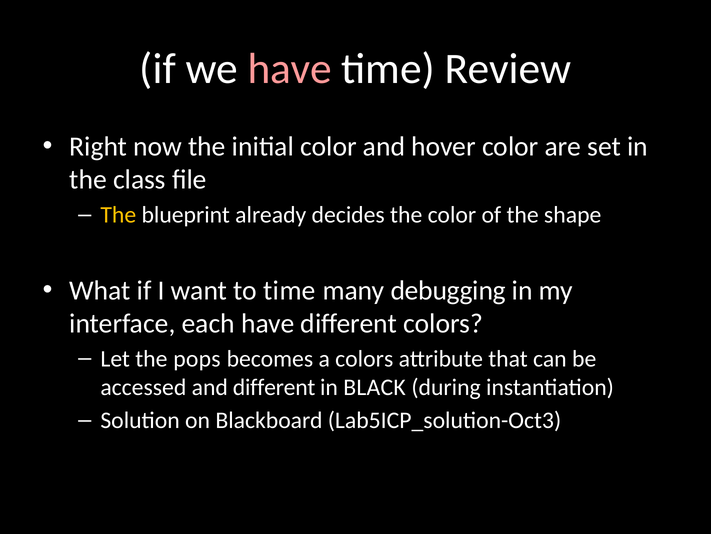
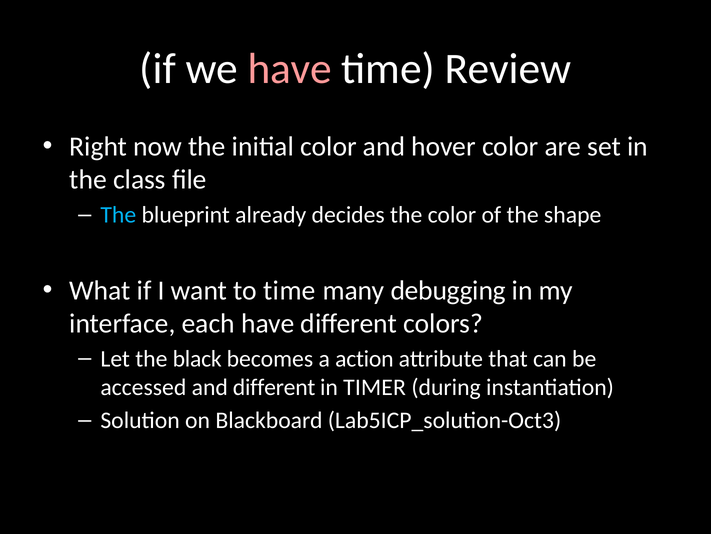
The at (118, 215) colour: yellow -> light blue
pops: pops -> black
a colors: colors -> action
BLACK: BLACK -> TIMER
